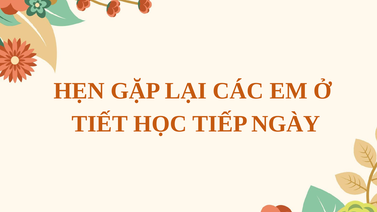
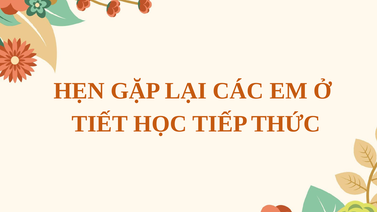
NGÀY: NGÀY -> THỨC
